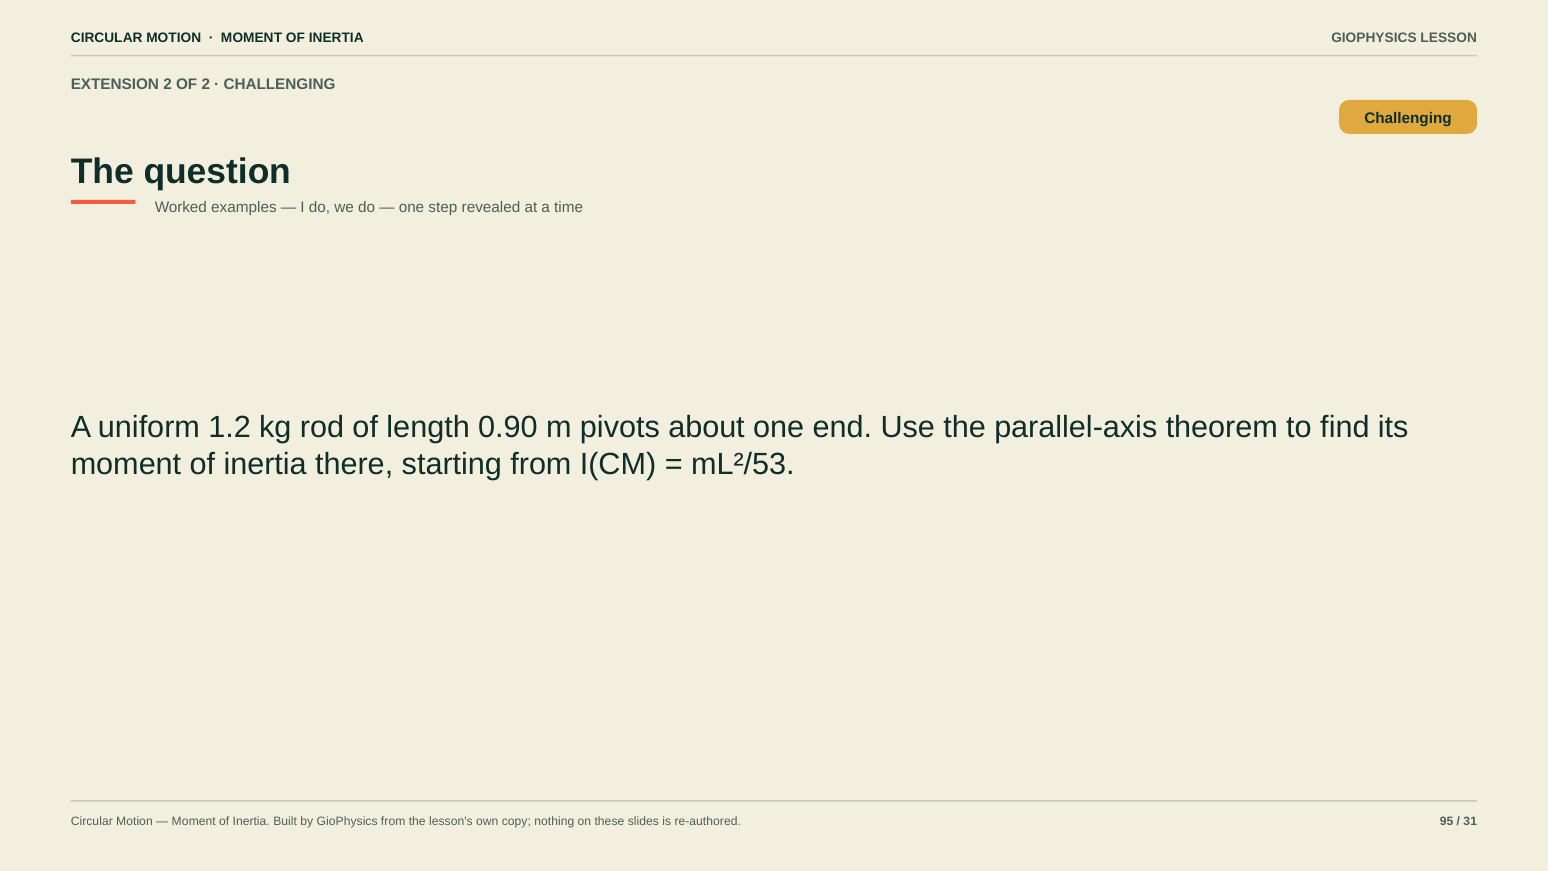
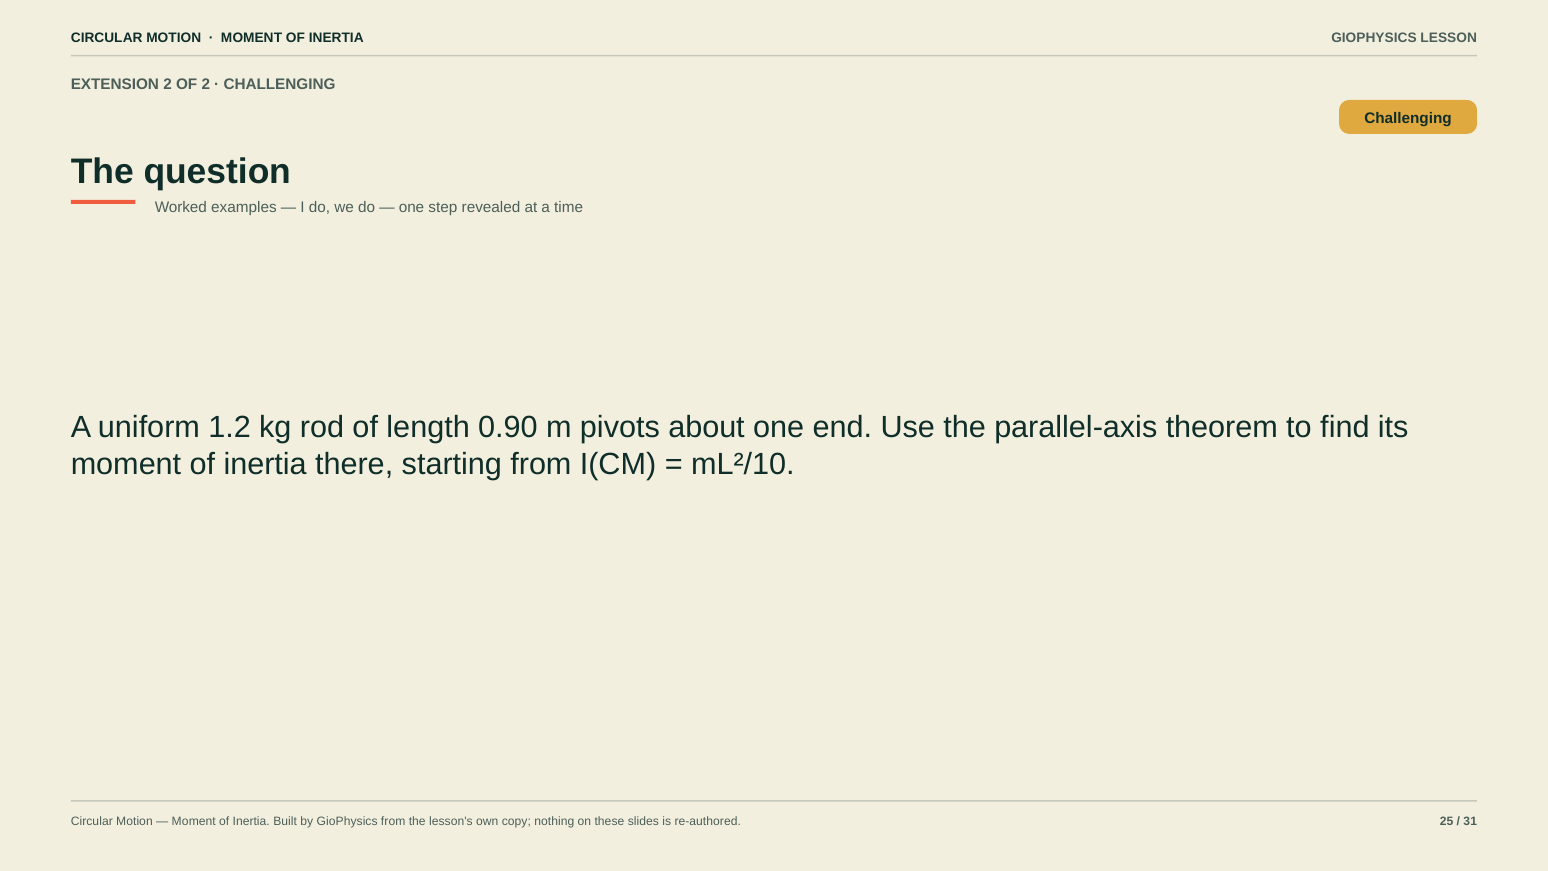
mL²/53: mL²/53 -> mL²/10
95: 95 -> 25
